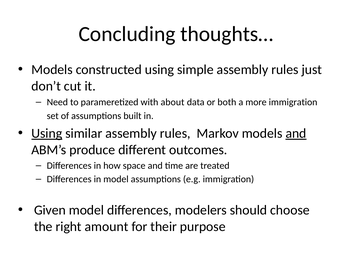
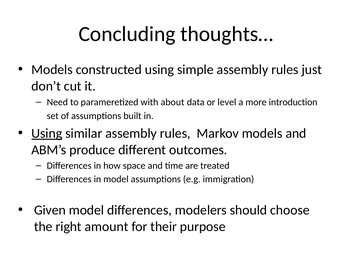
both: both -> level
more immigration: immigration -> introduction
and at (296, 133) underline: present -> none
